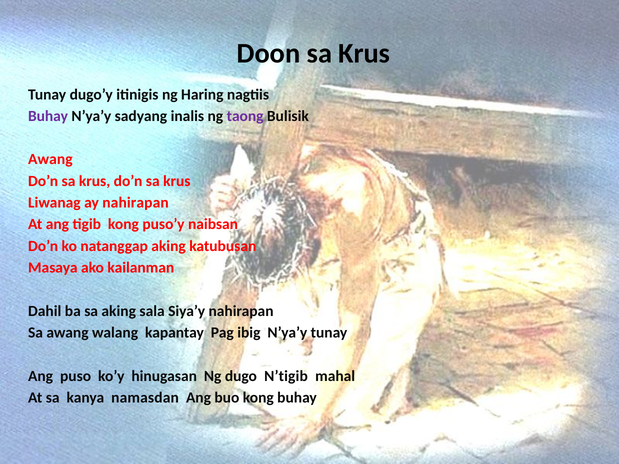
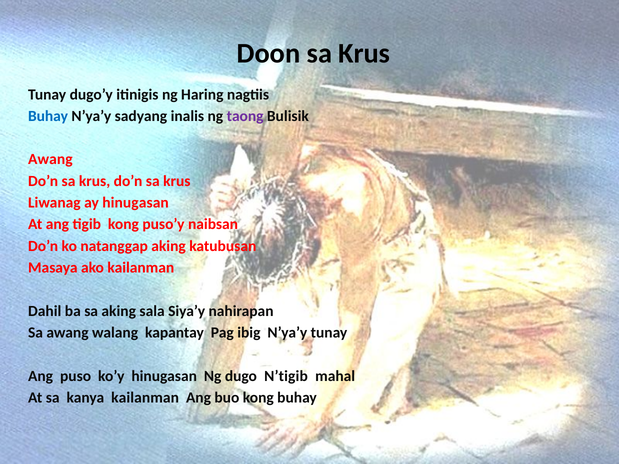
Buhay at (48, 116) colour: purple -> blue
ay nahirapan: nahirapan -> hinugasan
kanya namasdan: namasdan -> kailanman
